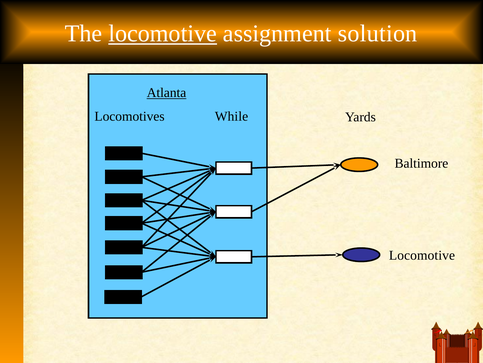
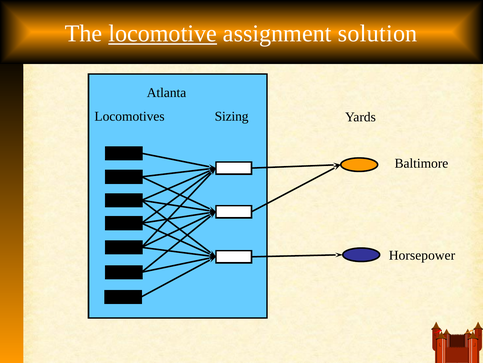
Atlanta underline: present -> none
While: While -> Sizing
Locomotive at (422, 255): Locomotive -> Horsepower
